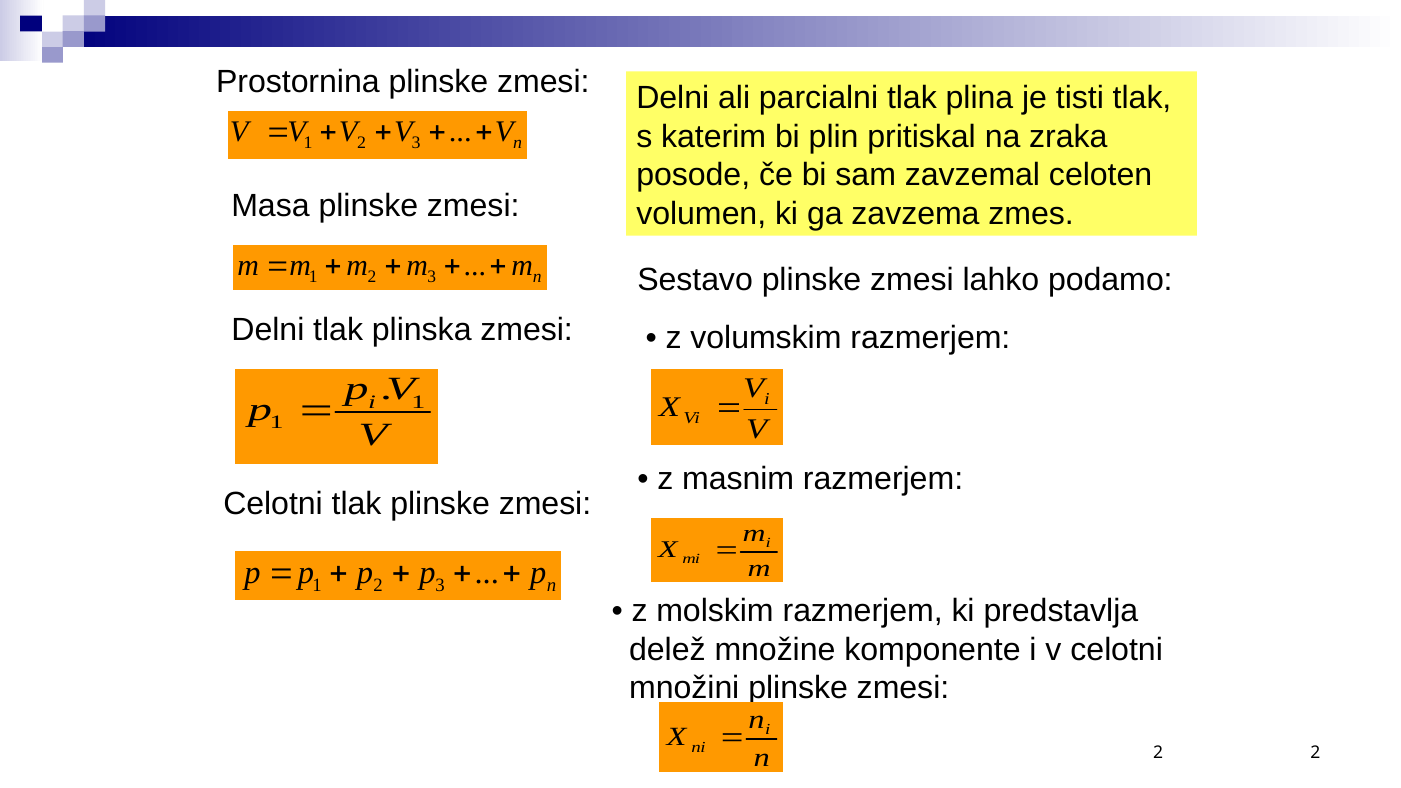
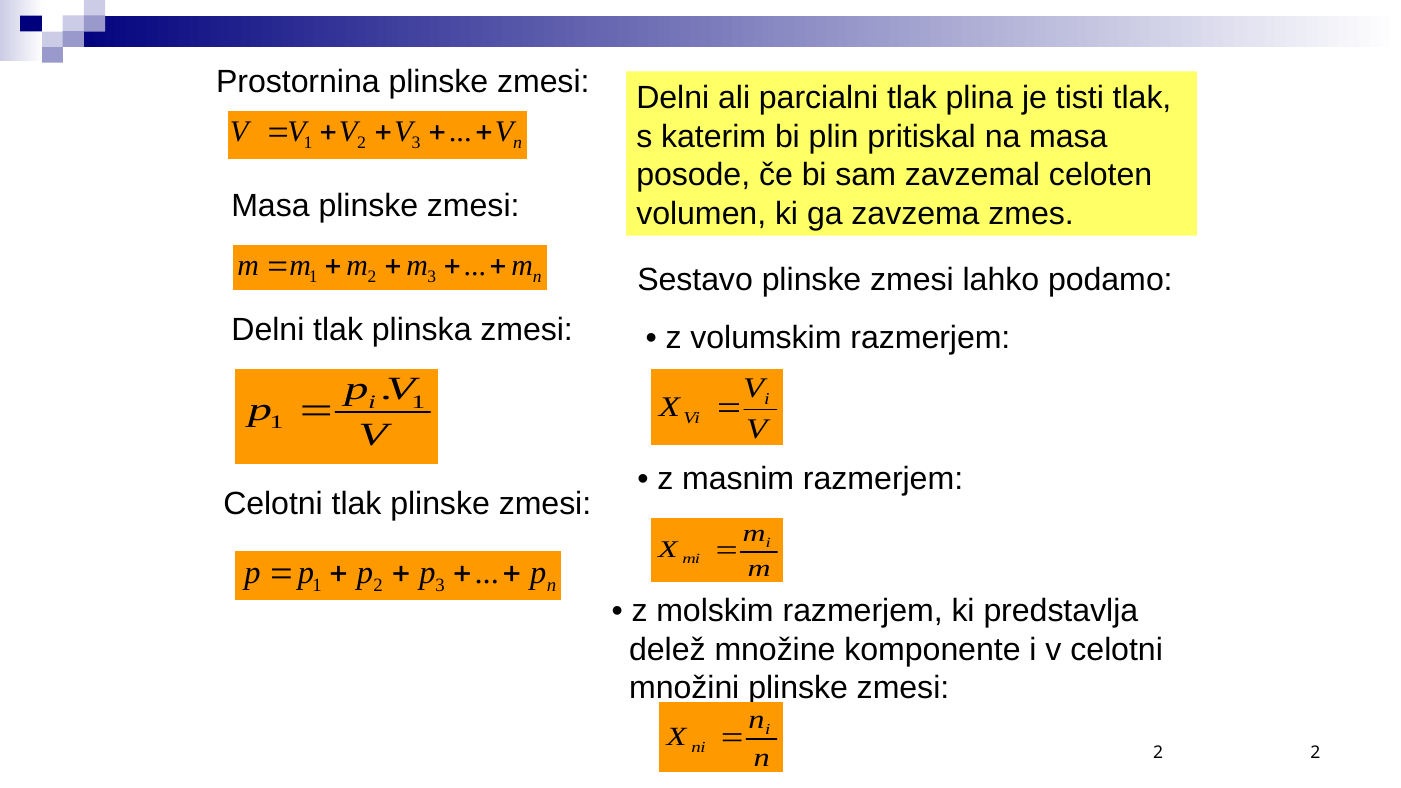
na zraka: zraka -> masa
